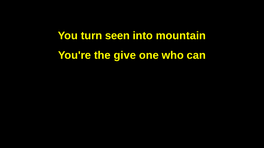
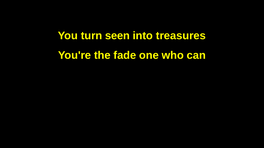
mountain: mountain -> treasures
give: give -> fade
